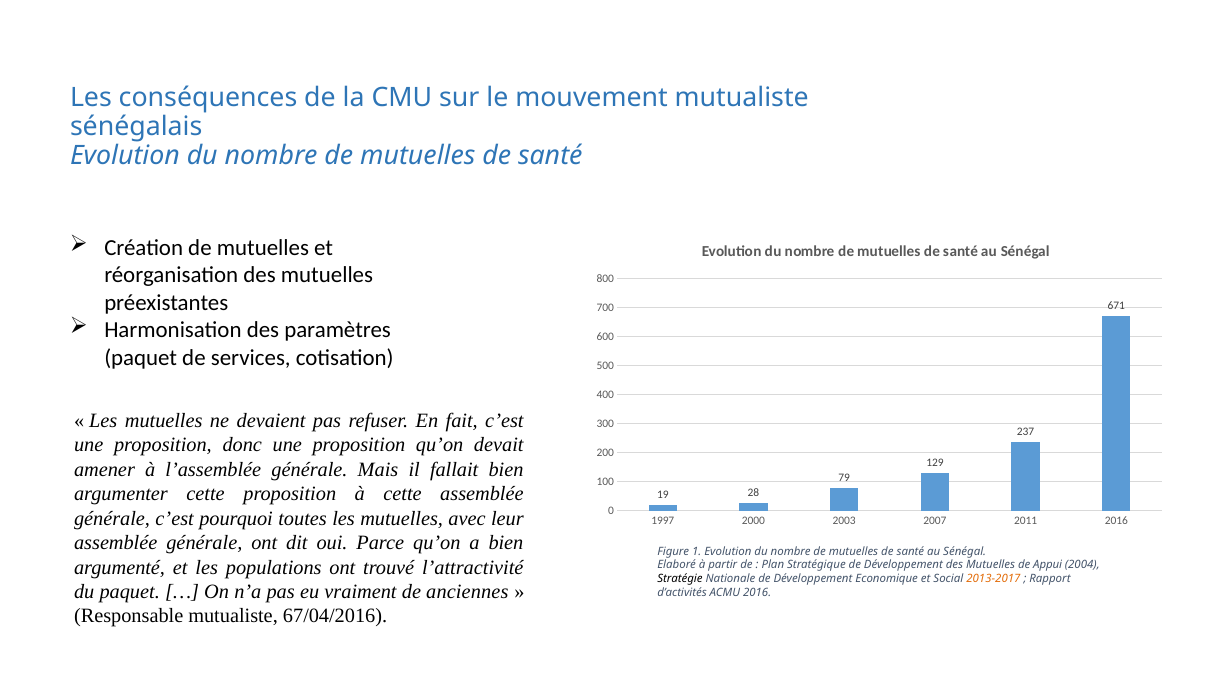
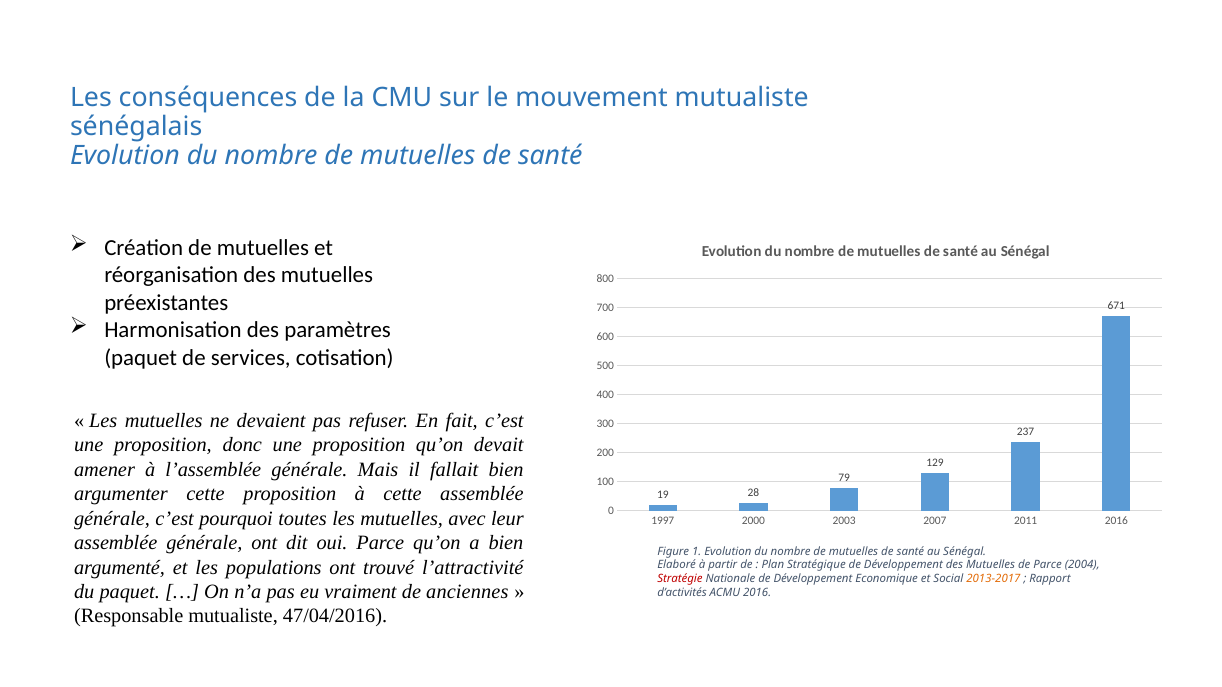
de Appui: Appui -> Parce
Stratégie colour: black -> red
67/04/2016: 67/04/2016 -> 47/04/2016
